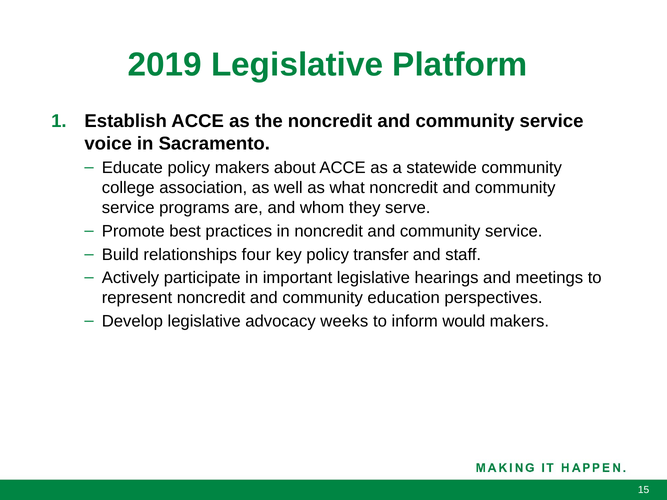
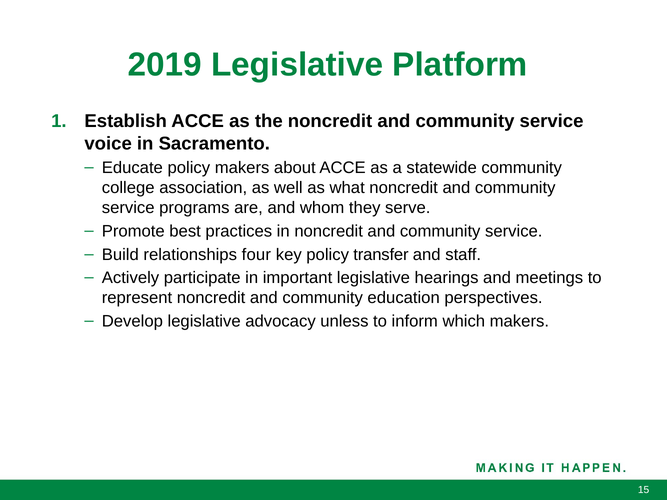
weeks: weeks -> unless
would: would -> which
